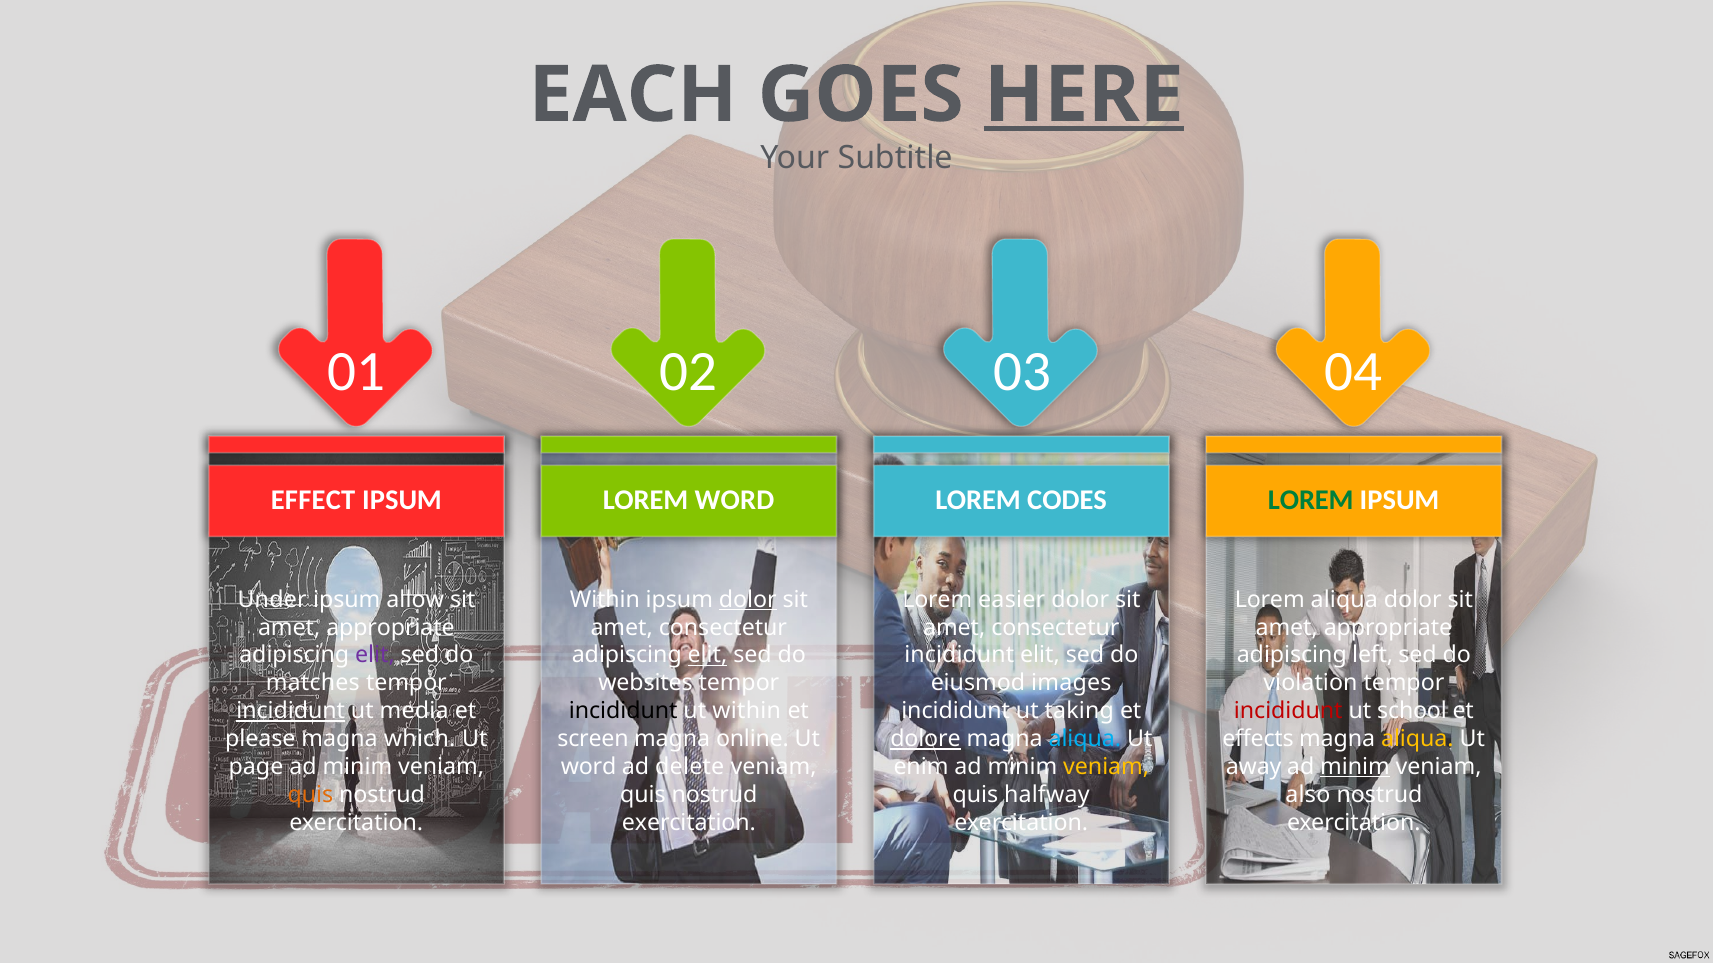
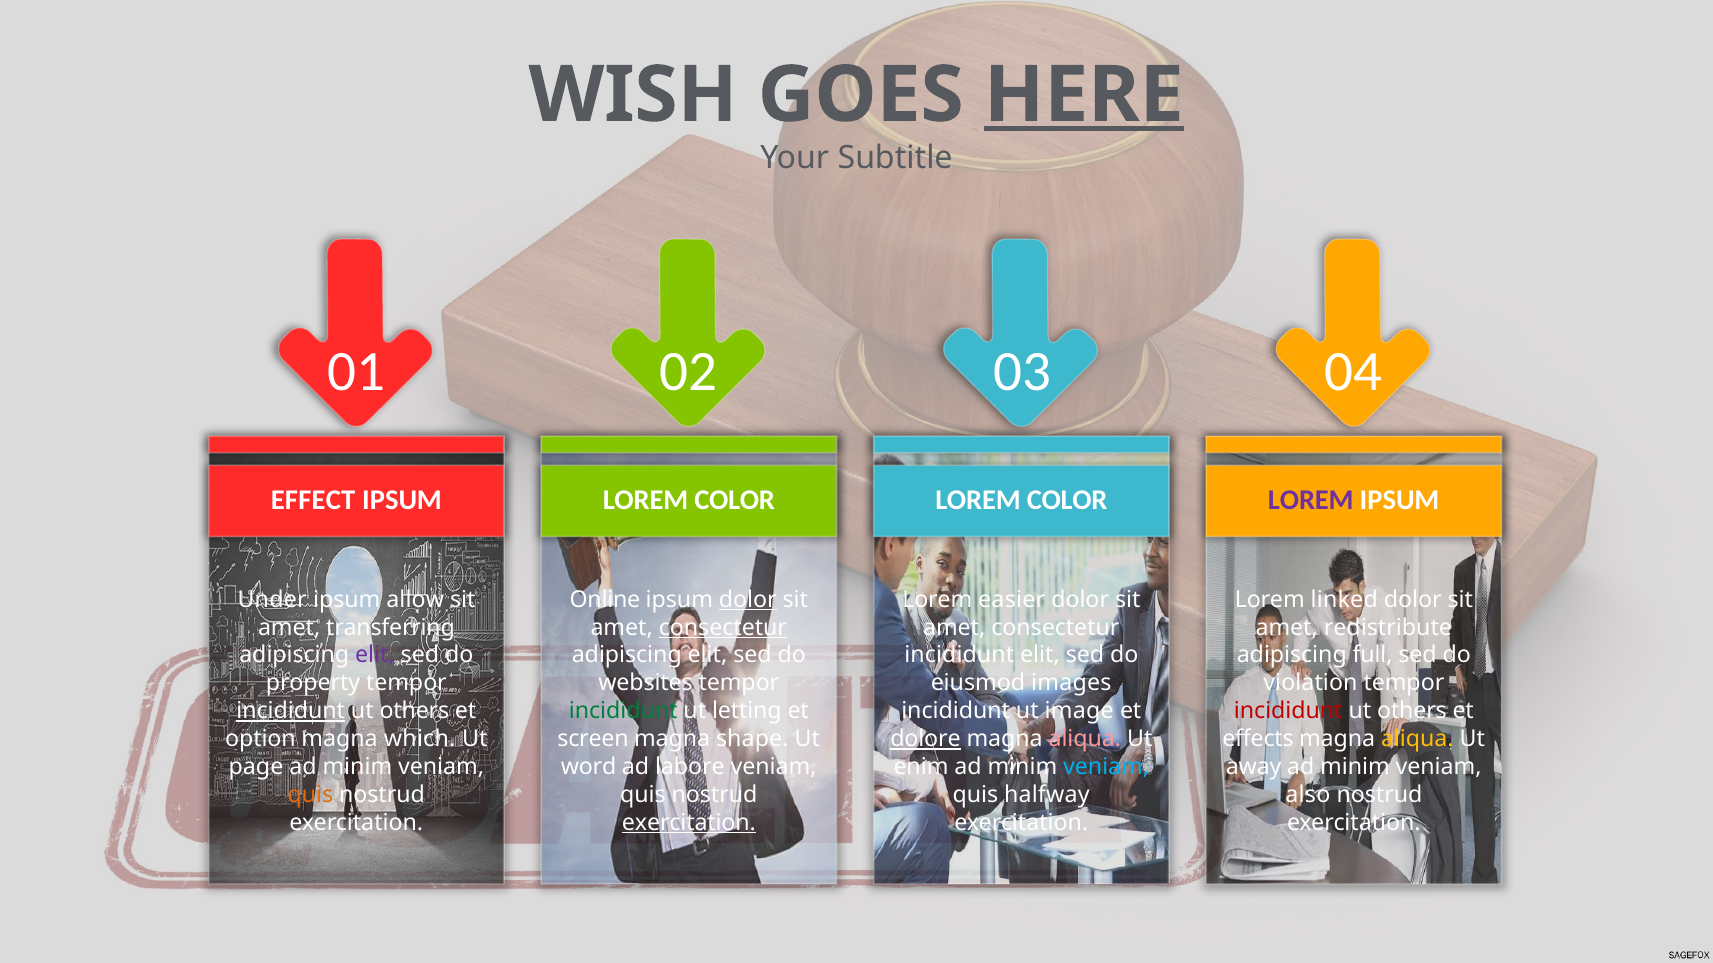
EACH: EACH -> WISH
WORD at (734, 501): WORD -> COLOR
CODES at (1067, 501): CODES -> COLOR
LOREM at (1311, 501) colour: green -> purple
Within at (605, 600): Within -> Online
Lorem aliqua: aliqua -> linked
appropriate at (390, 628): appropriate -> transferring
consectetur at (723, 628) underline: none -> present
appropriate at (1388, 628): appropriate -> redistribute
elit at (707, 656) underline: present -> none
left: left -> full
matches: matches -> property
media at (414, 711): media -> others
incididunt at (623, 711) colour: black -> green
ut within: within -> letting
taking: taking -> image
school at (1412, 711): school -> others
please: please -> option
online: online -> shape
aliqua at (1085, 739) colour: light blue -> pink
delete: delete -> labore
veniam at (1106, 767) colour: yellow -> light blue
minim at (1355, 767) underline: present -> none
exercitation at (689, 823) underline: none -> present
